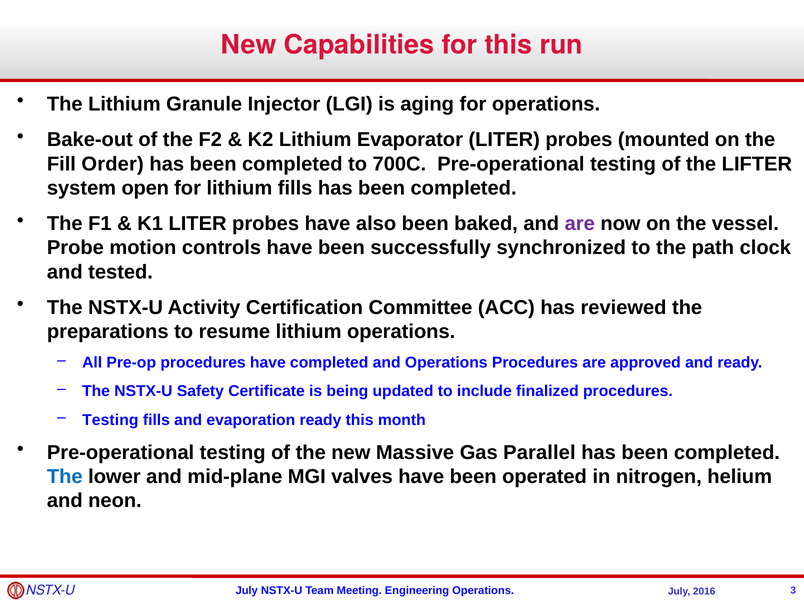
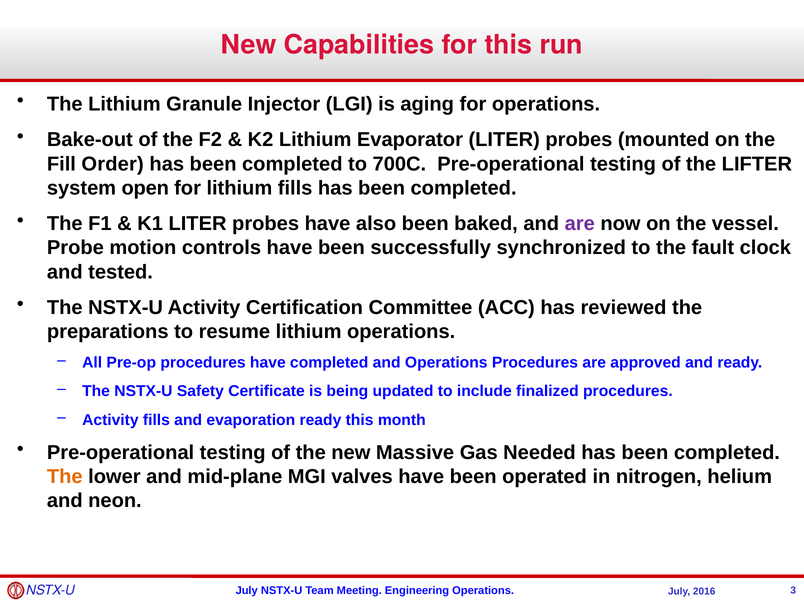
path: path -> fault
Testing at (110, 420): Testing -> Activity
Parallel: Parallel -> Needed
The at (65, 476) colour: blue -> orange
